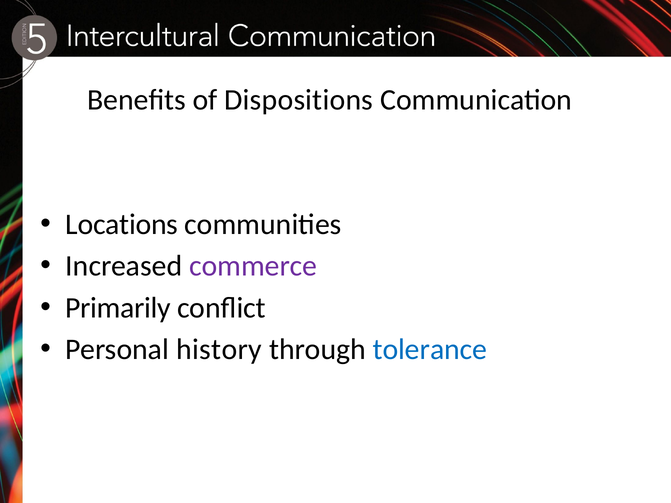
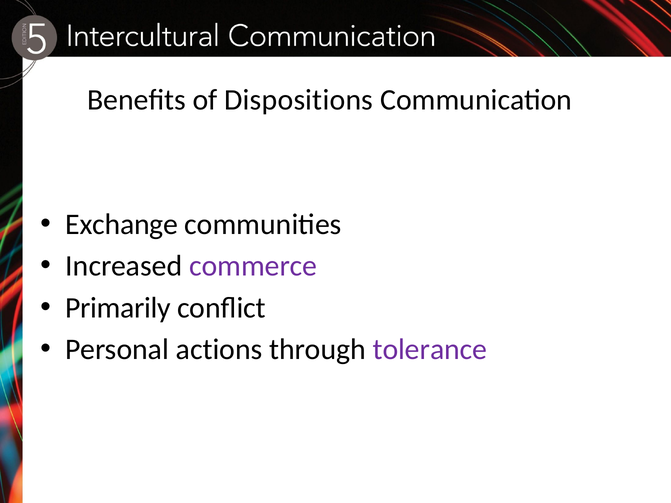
Locations: Locations -> Exchange
history: history -> actions
tolerance colour: blue -> purple
